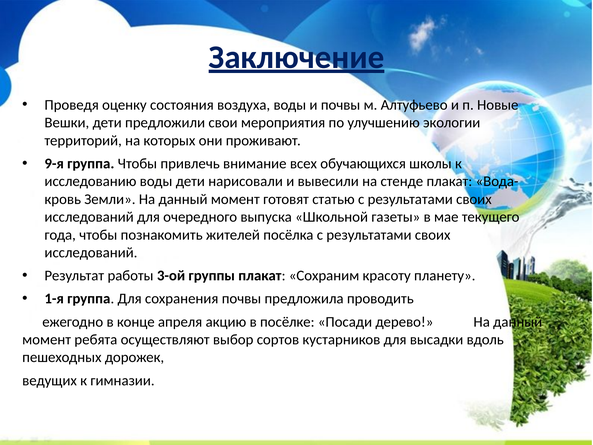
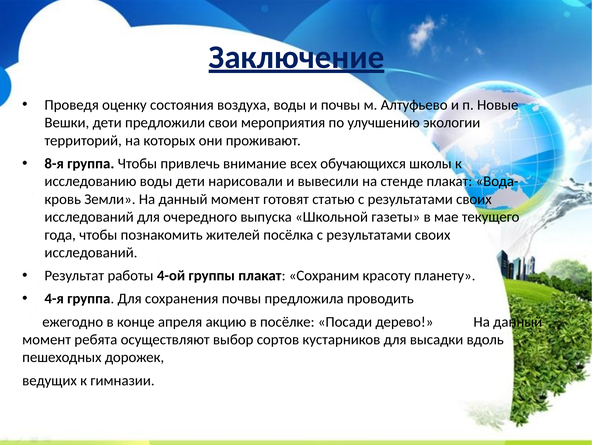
9-я: 9-я -> 8-я
3-ой: 3-ой -> 4-ой
1-я: 1-я -> 4-я
